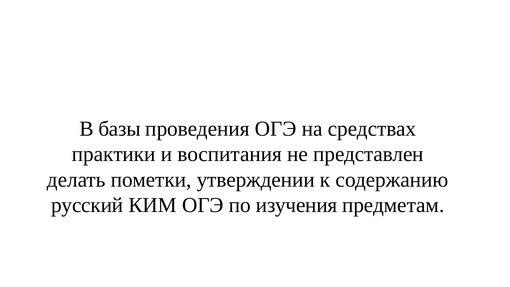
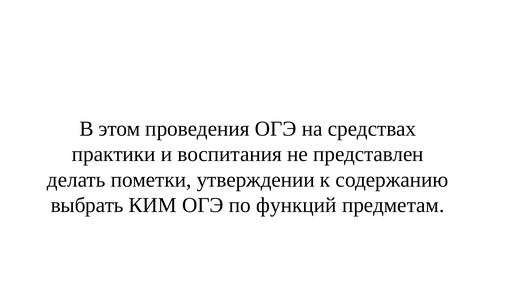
базы: базы -> этом
русский: русский -> выбрать
изучения: изучения -> функций
